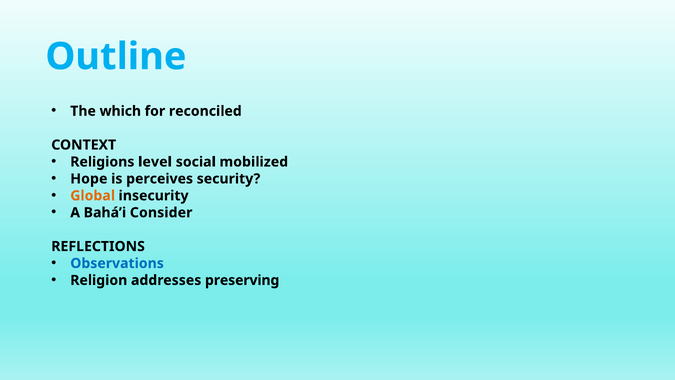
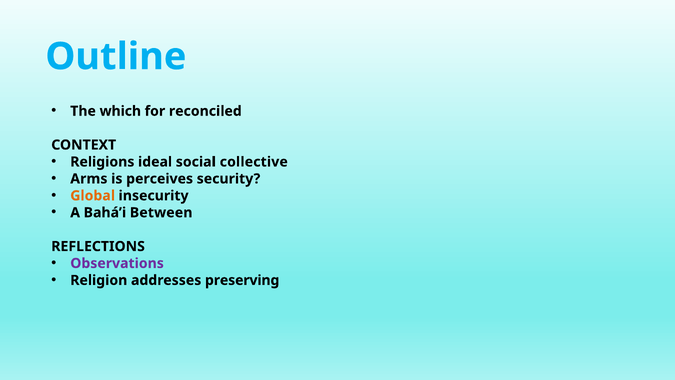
level: level -> ideal
mobilized: mobilized -> collective
Hope: Hope -> Arms
Consider: Consider -> Between
Observations colour: blue -> purple
